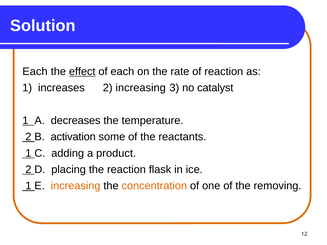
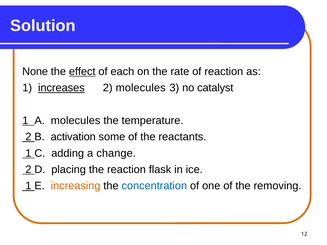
Each at (35, 72): Each -> None
increases underline: none -> present
2 increasing: increasing -> molecules
A decreases: decreases -> molecules
product: product -> change
concentration colour: orange -> blue
